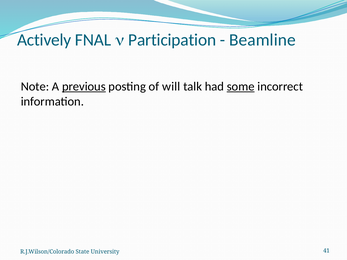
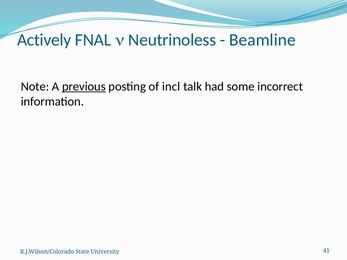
Participation: Participation -> Neutrinoless
will: will -> incl
some underline: present -> none
